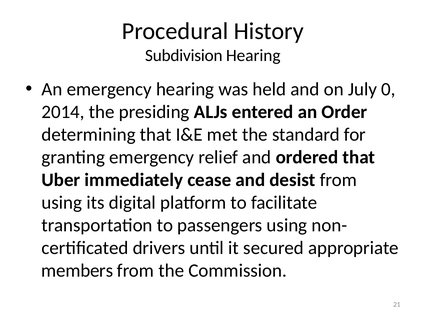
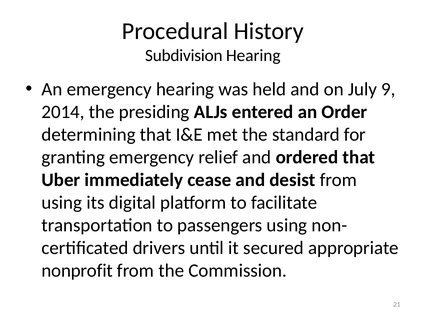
0: 0 -> 9
members: members -> nonprofit
